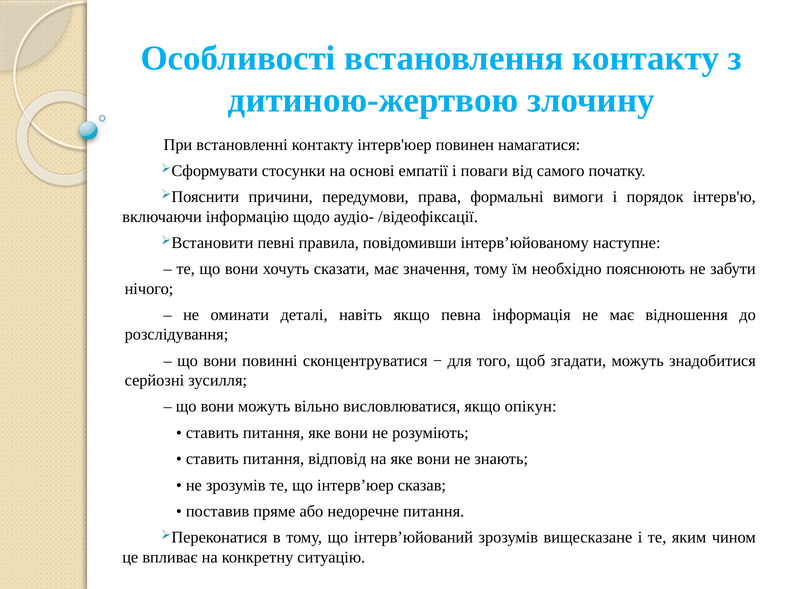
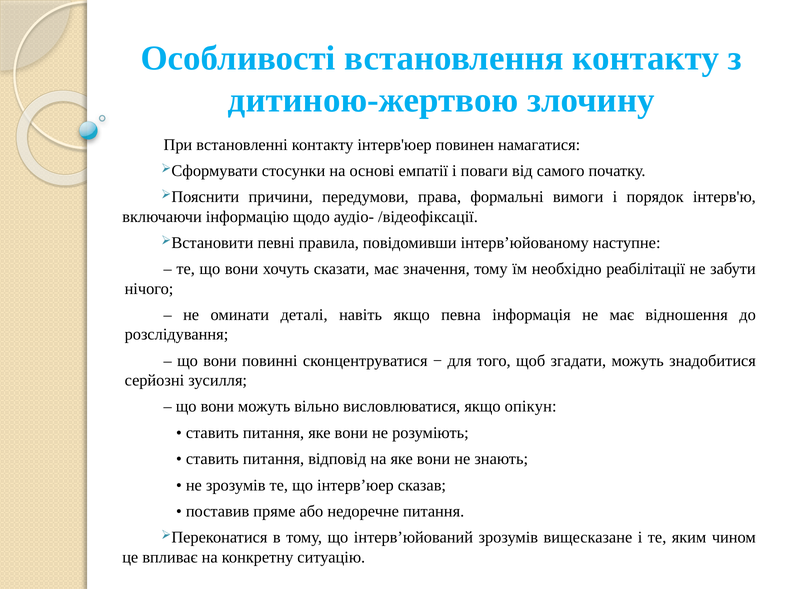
пояснюють: пояснюють -> реабілітації
